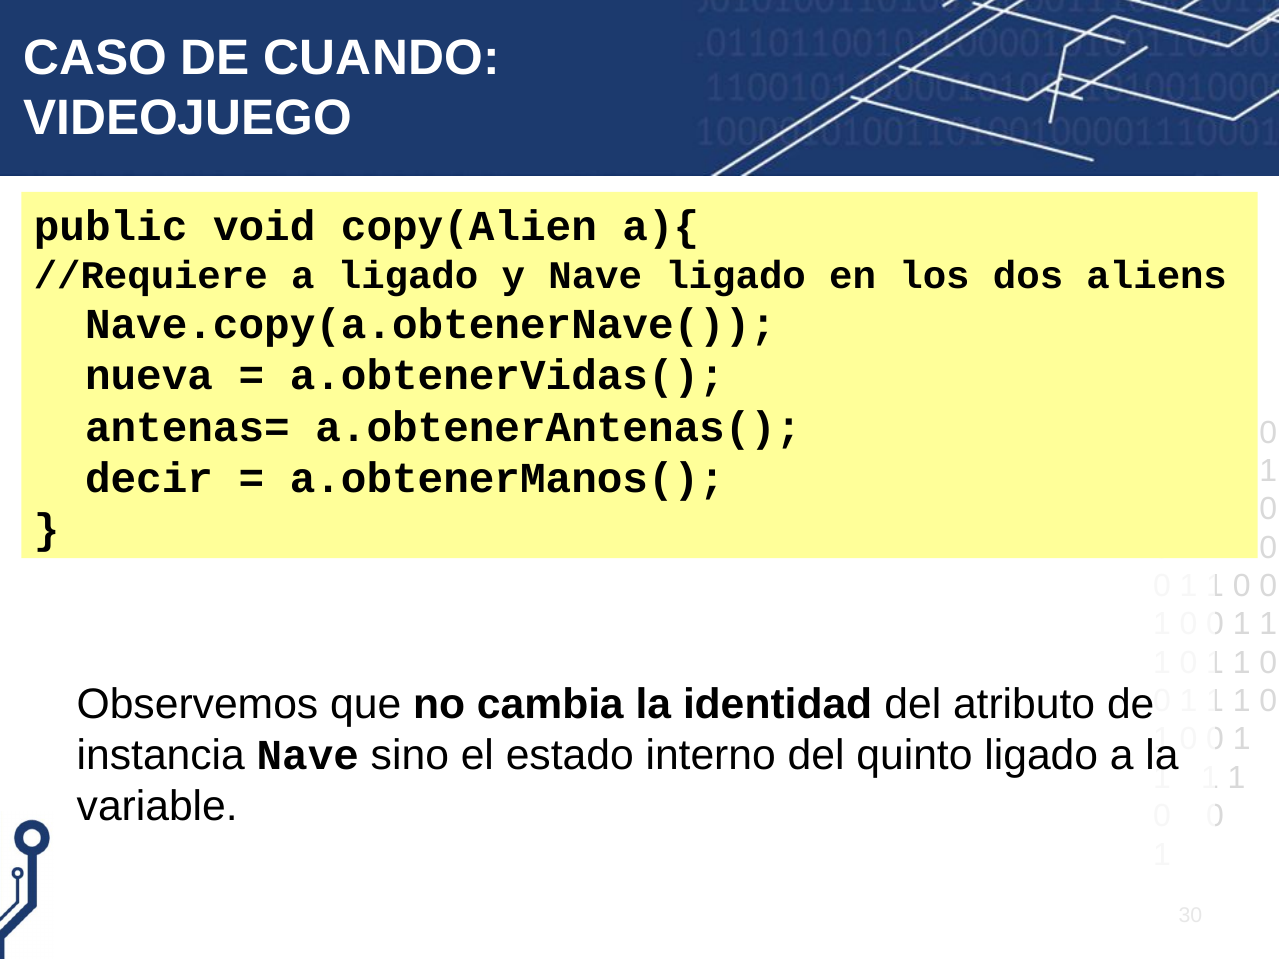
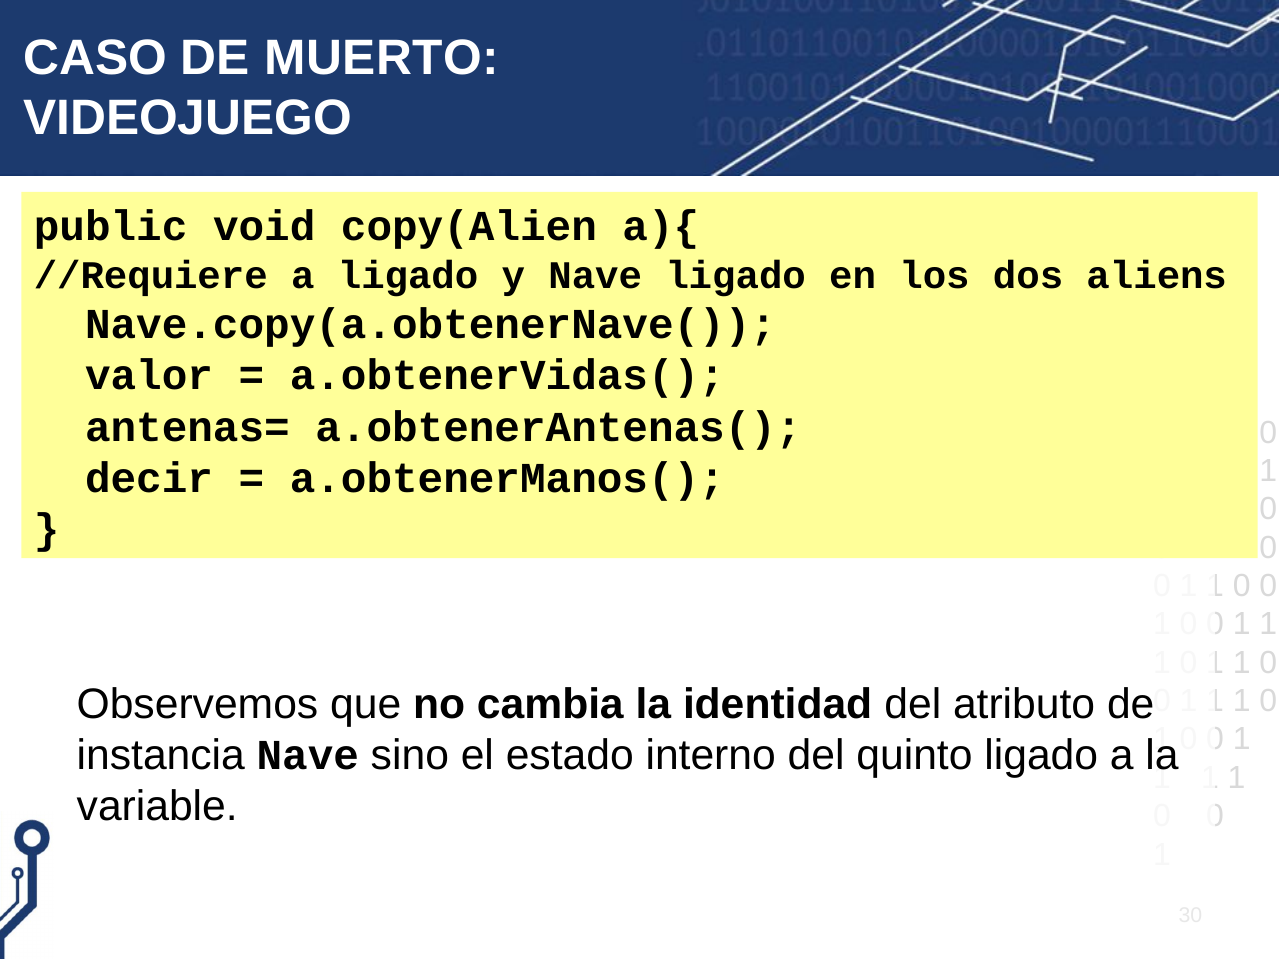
CUANDO: CUANDO -> MUERTO
nueva: nueva -> valor
